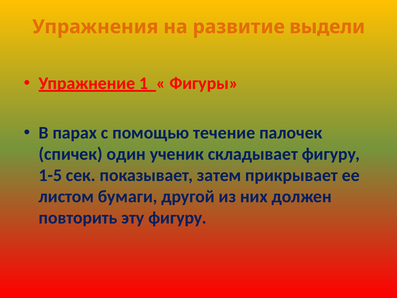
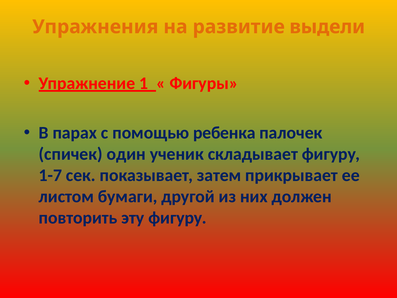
течение: течение -> ребенка
1-5: 1-5 -> 1-7
